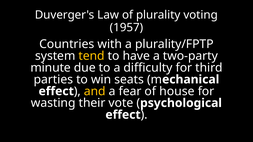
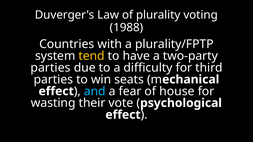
1957: 1957 -> 1988
minute at (51, 68): minute -> parties
and colour: yellow -> light blue
